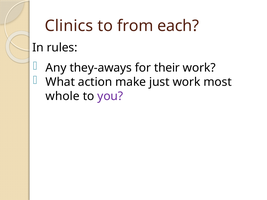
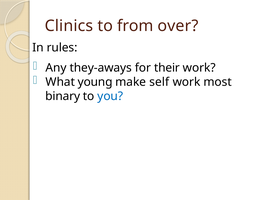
each: each -> over
action: action -> young
just: just -> self
whole: whole -> binary
you colour: purple -> blue
